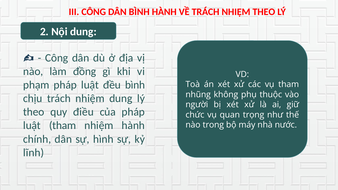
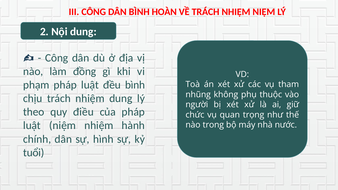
BÌNH HÀNH: HÀNH -> HOÀN
NHIỆM THEO: THEO -> NIỆM
luật tham: tham -> niệm
lĩnh: lĩnh -> tuổi
